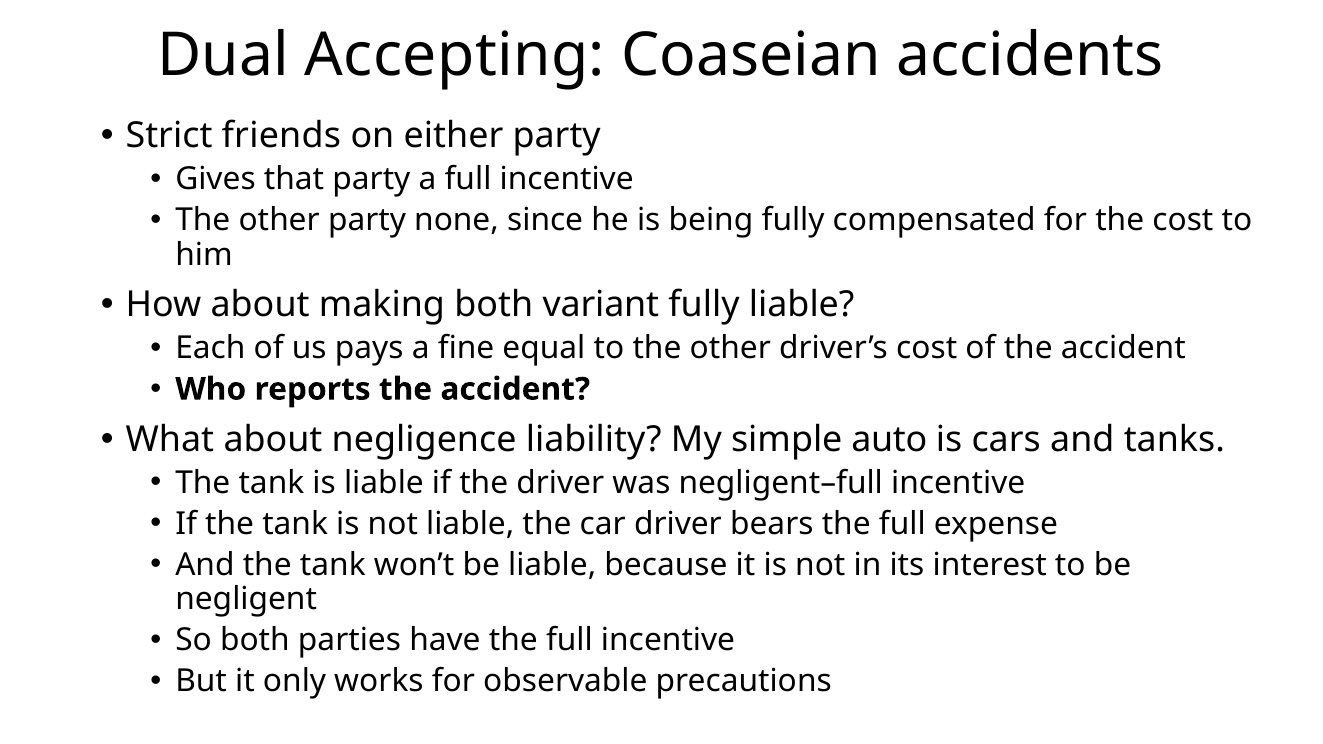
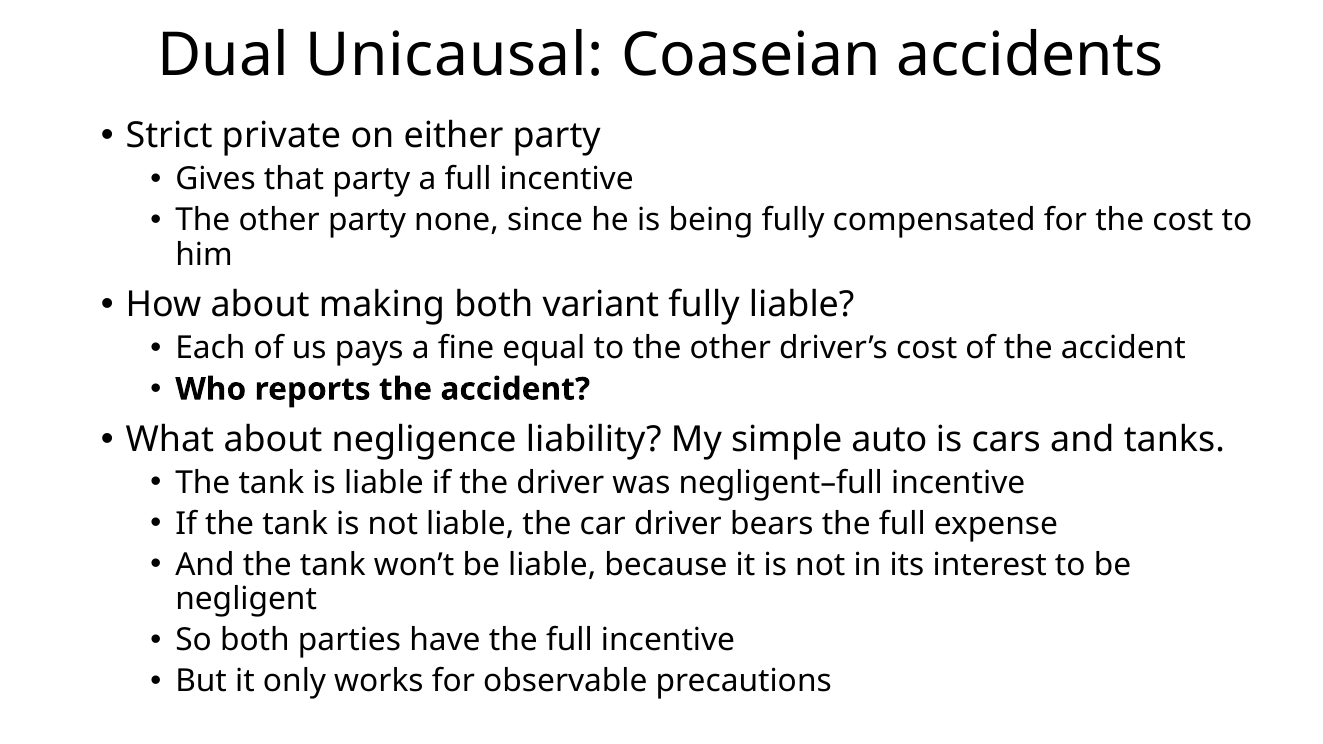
Accepting: Accepting -> Unicausal
friends: friends -> private
